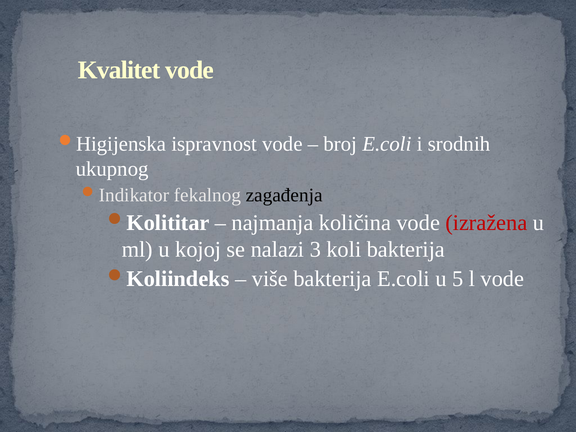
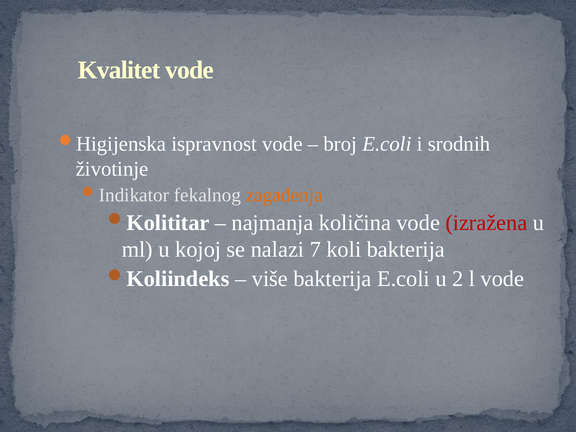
ukupnog: ukupnog -> životinje
zagađenja colour: black -> orange
3: 3 -> 7
5: 5 -> 2
